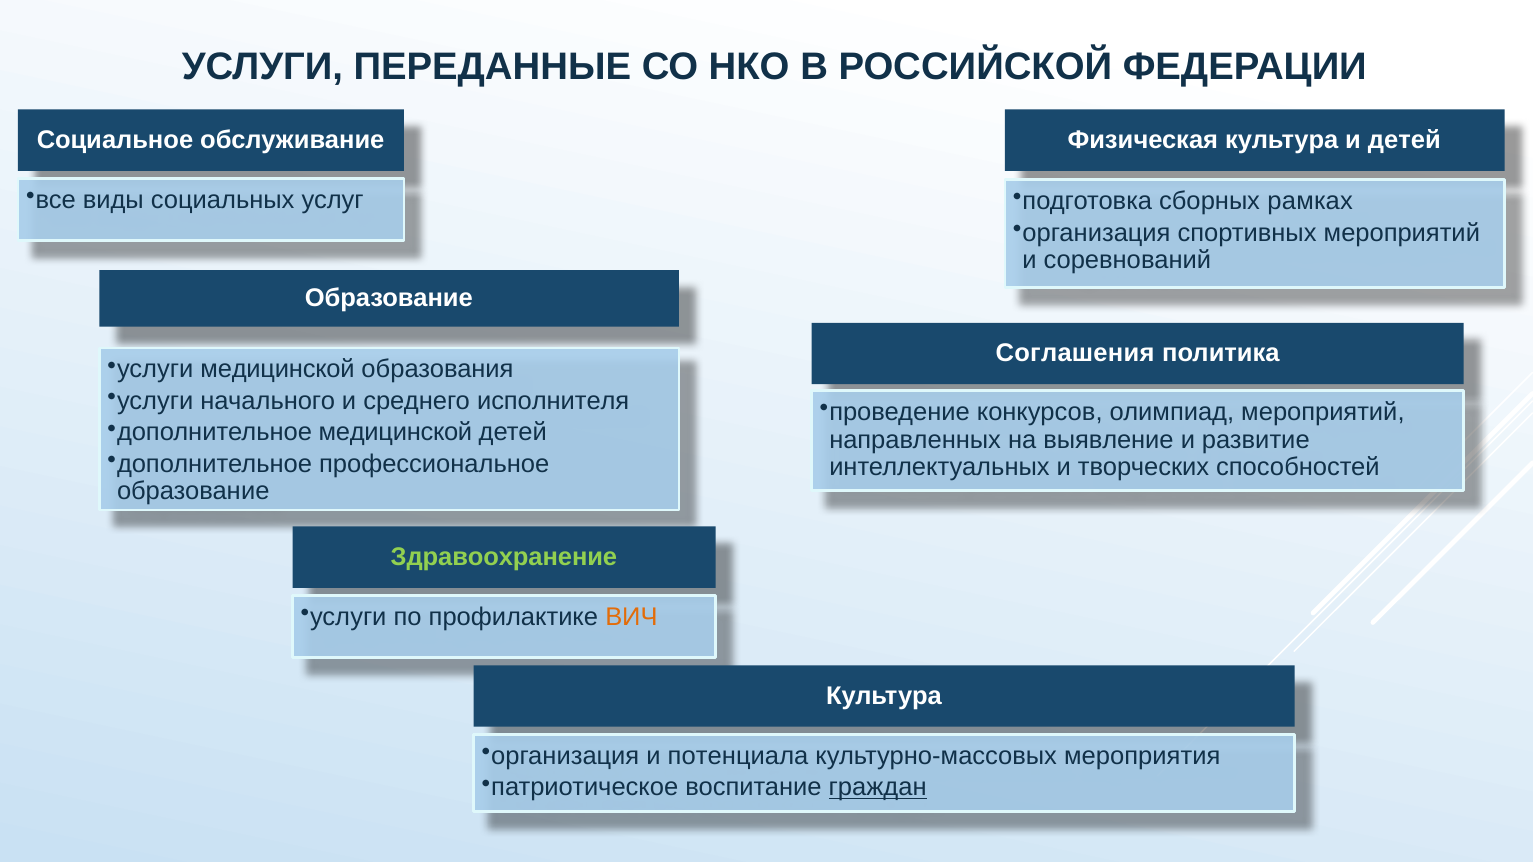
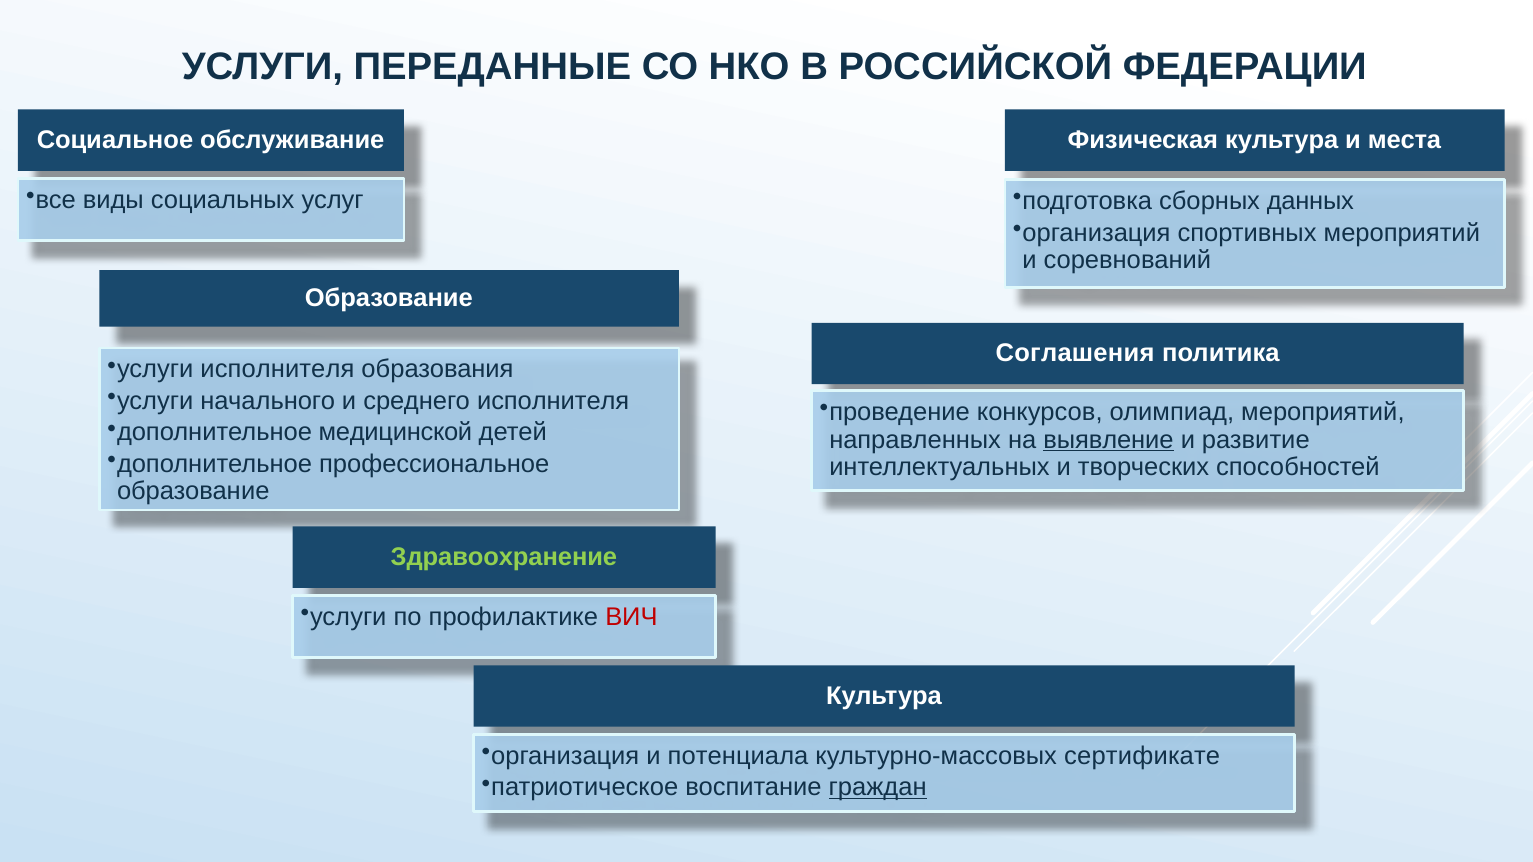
и детей: детей -> места
рамках: рамках -> данных
услуги медицинской: медицинской -> исполнителя
выявление underline: none -> present
ВИЧ colour: orange -> red
мероприятия: мероприятия -> сертификате
